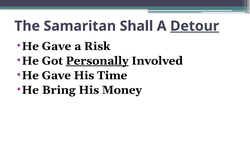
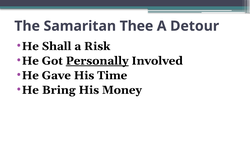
Shall: Shall -> Thee
Detour underline: present -> none
Gave at (57, 46): Gave -> Shall
